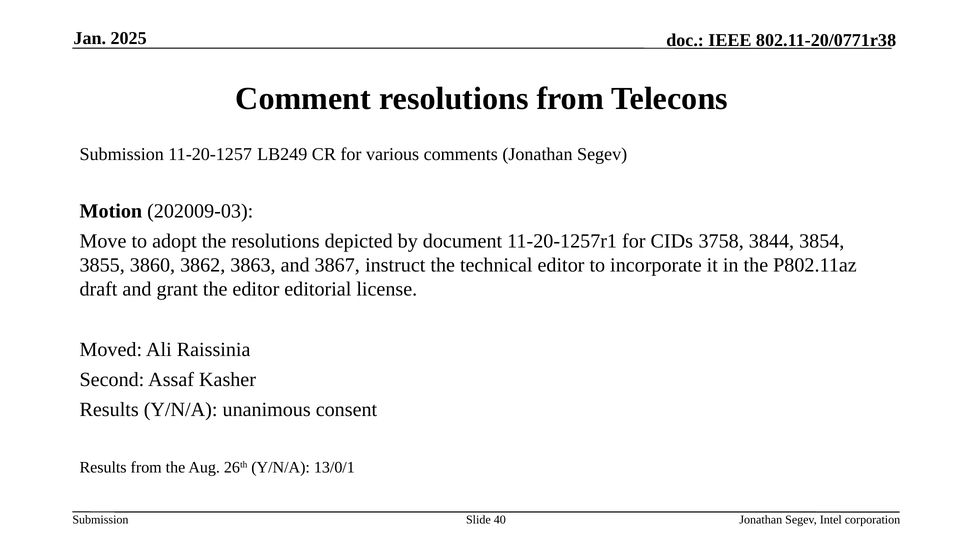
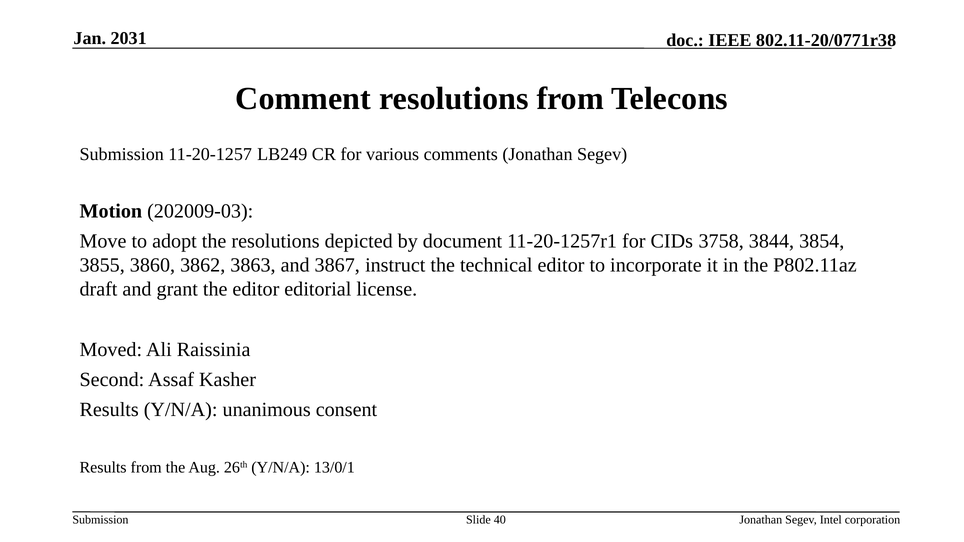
2025: 2025 -> 2031
